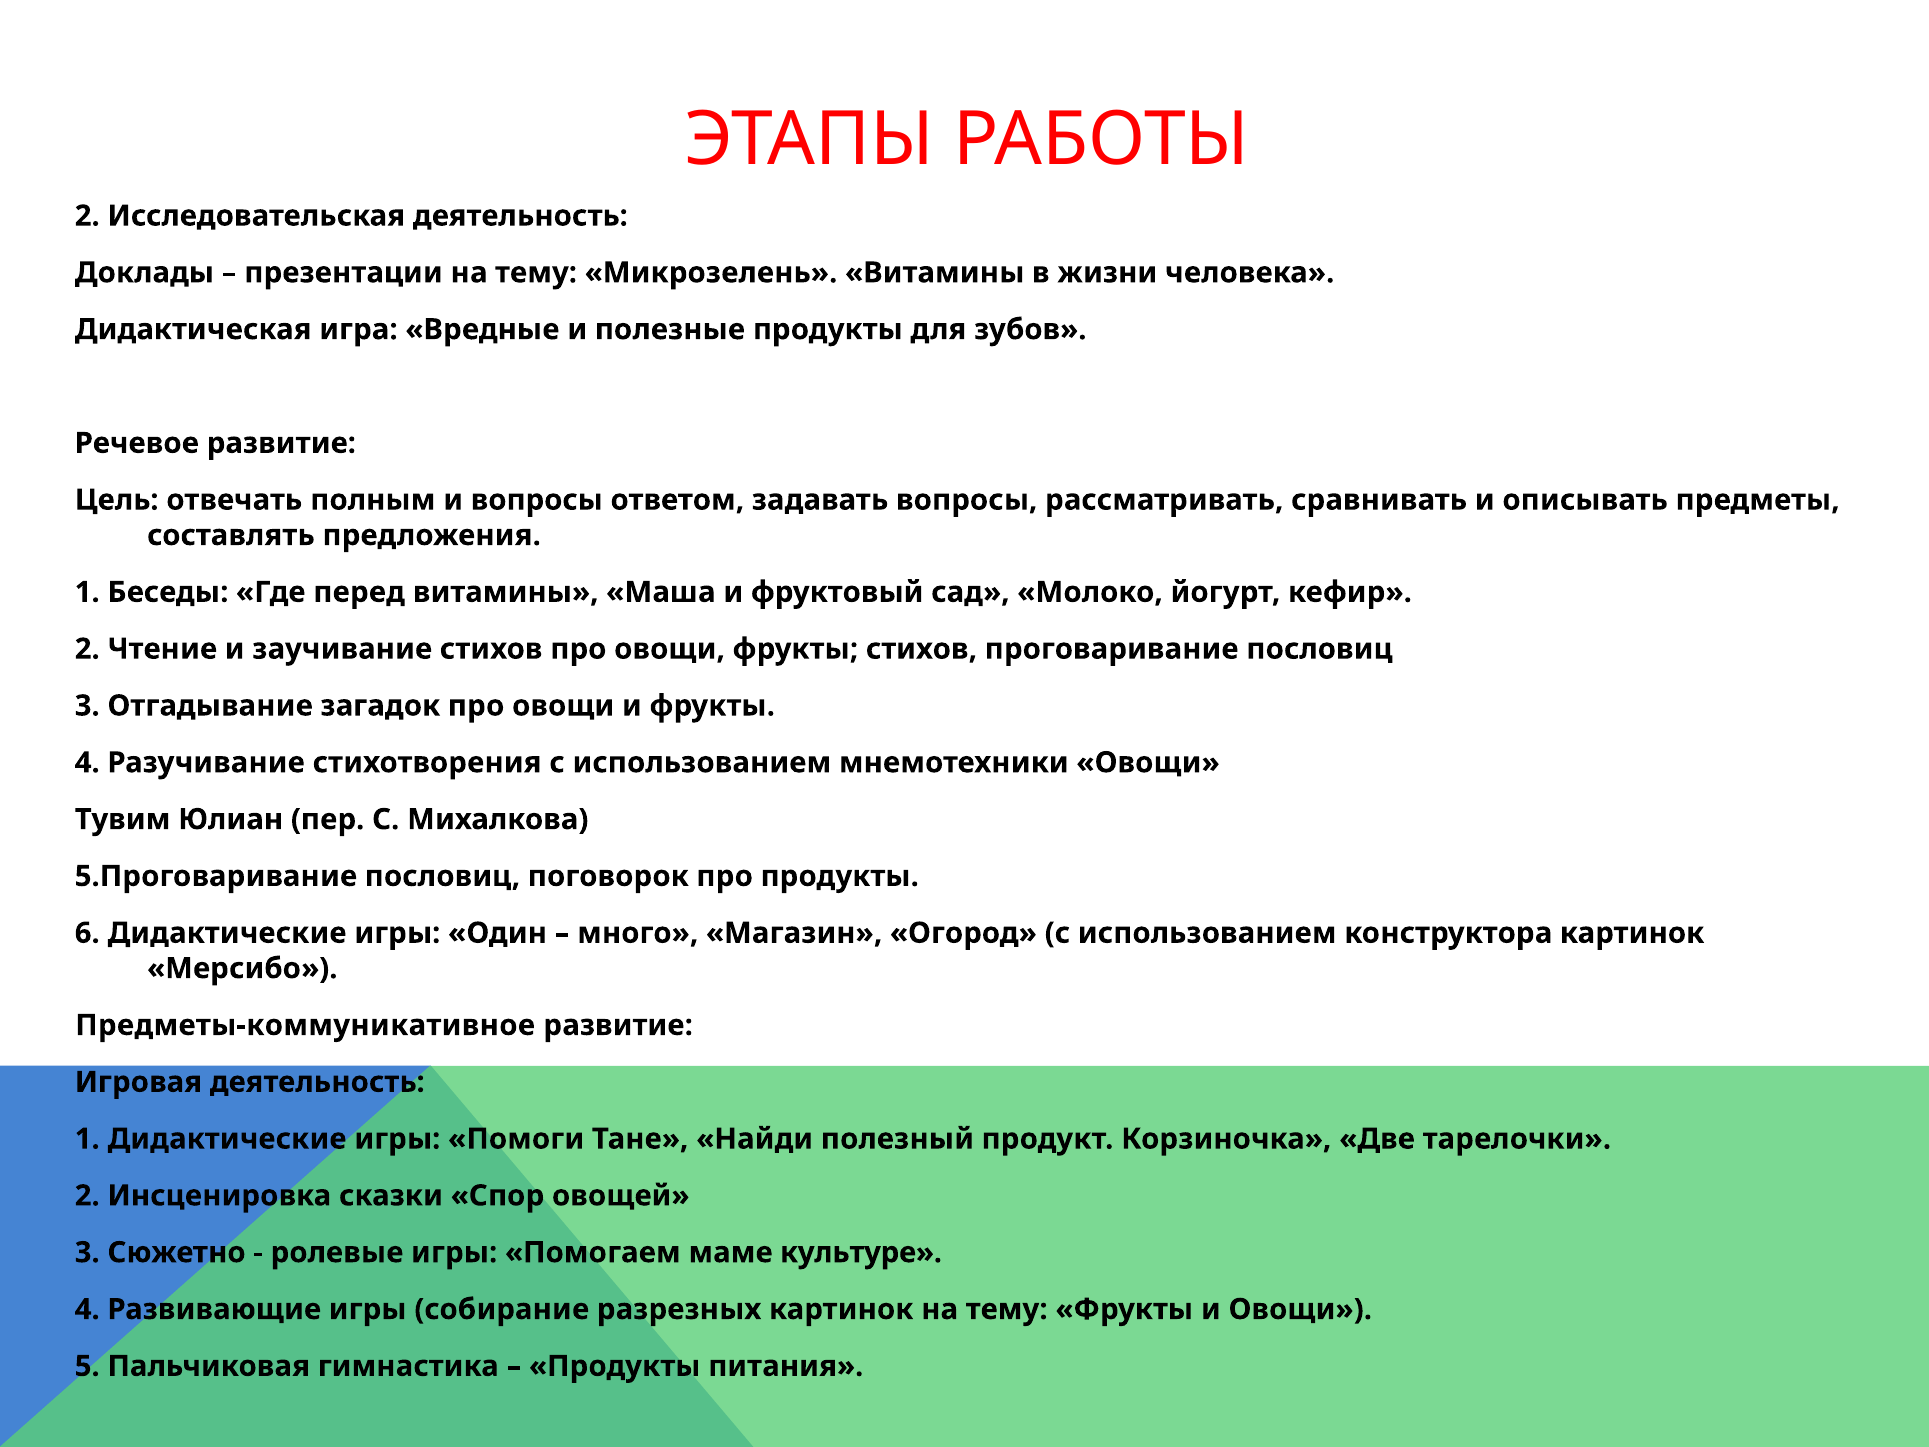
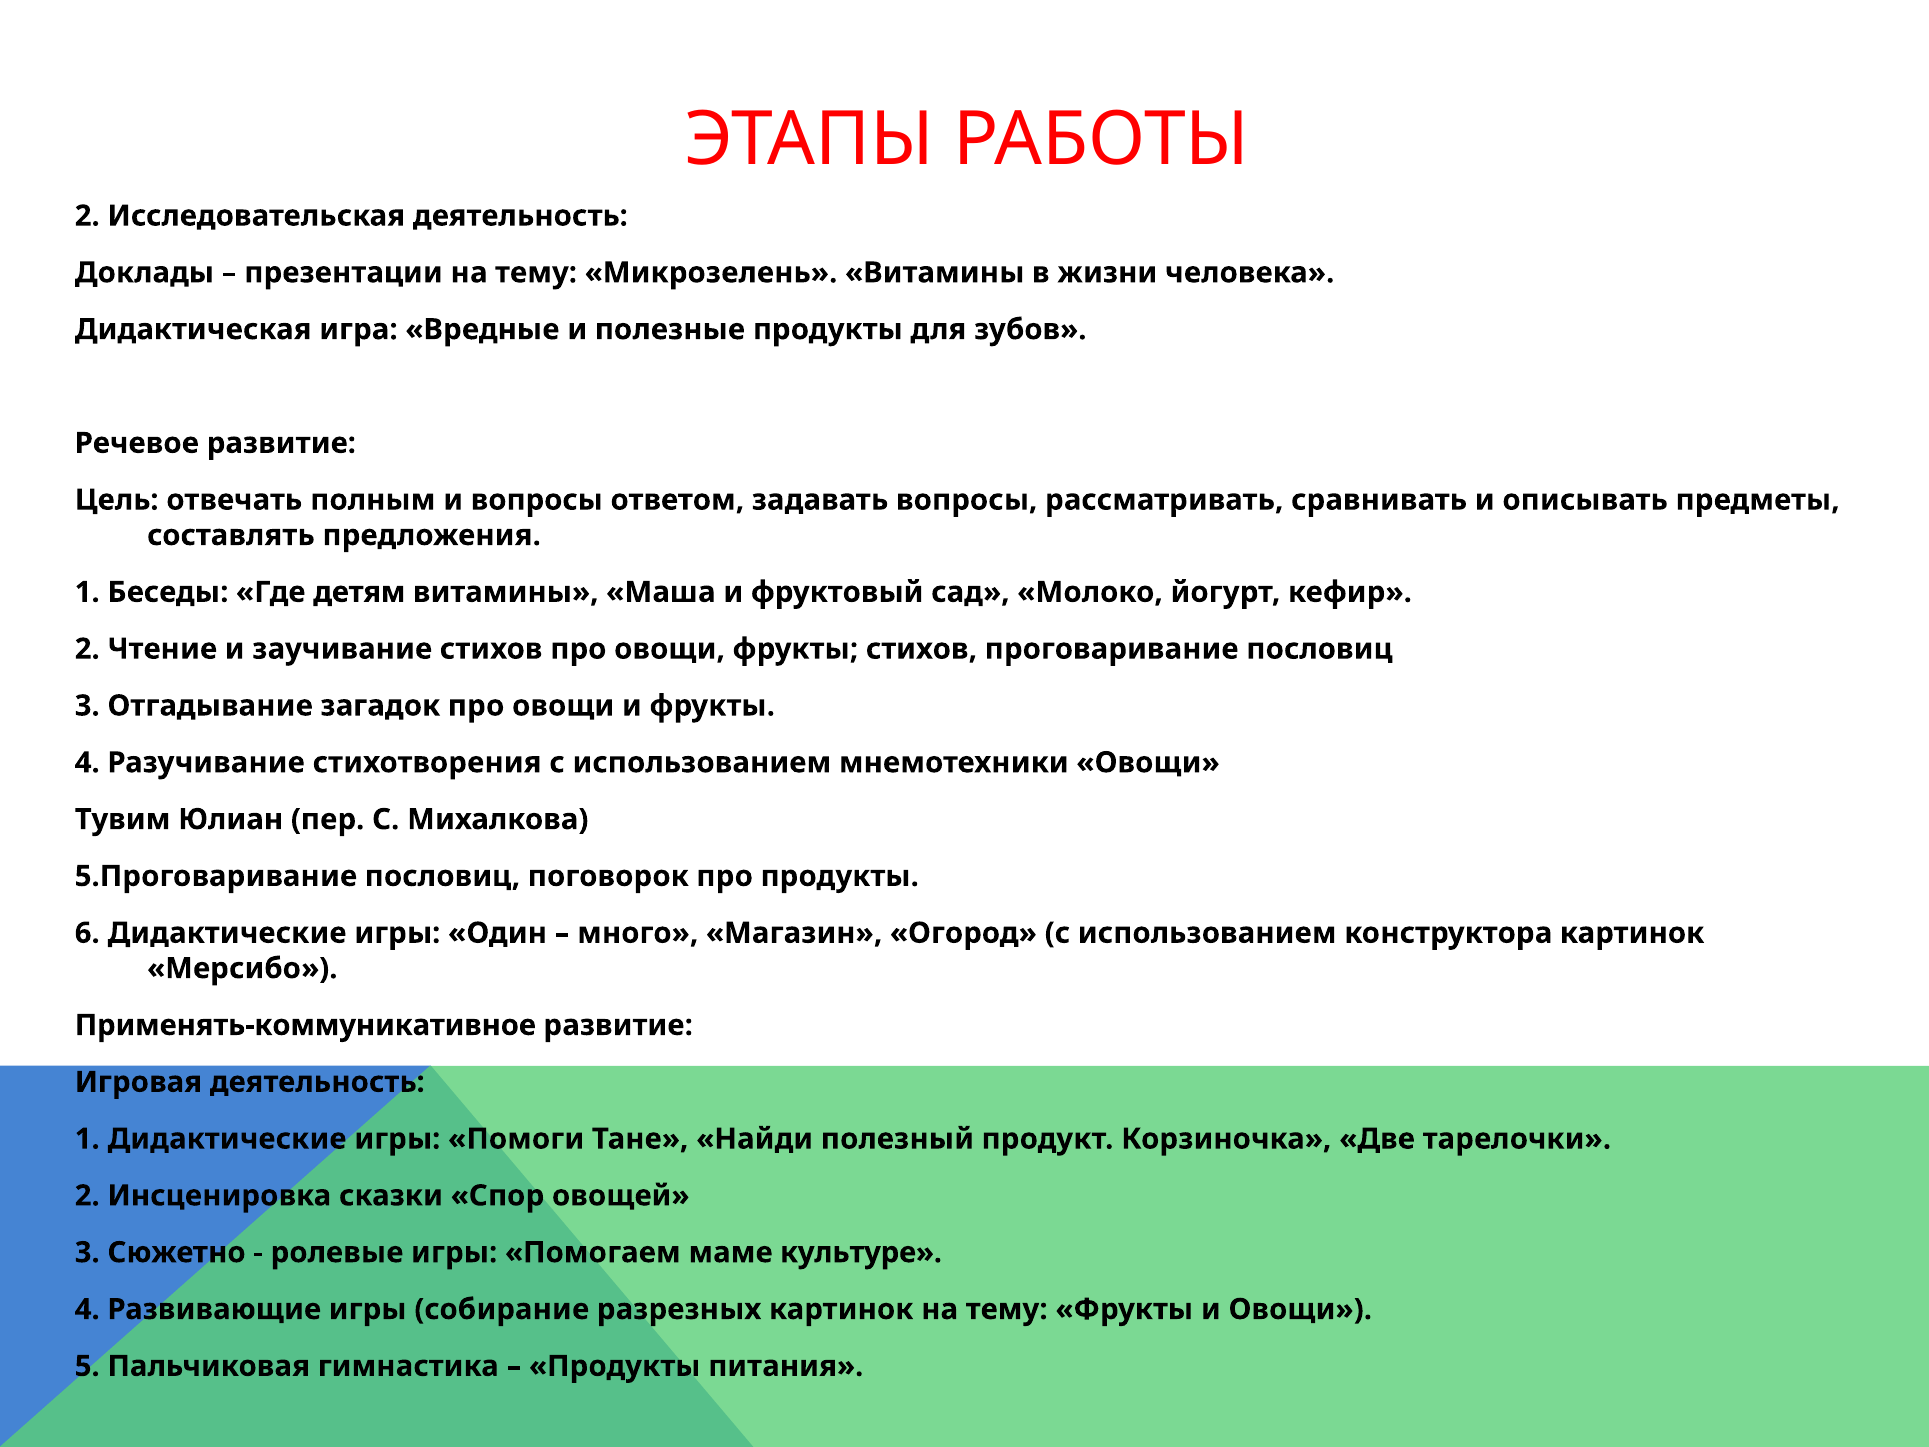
перед: перед -> детям
Предметы-коммуникативное: Предметы-коммуникативное -> Применять-коммуникативное
